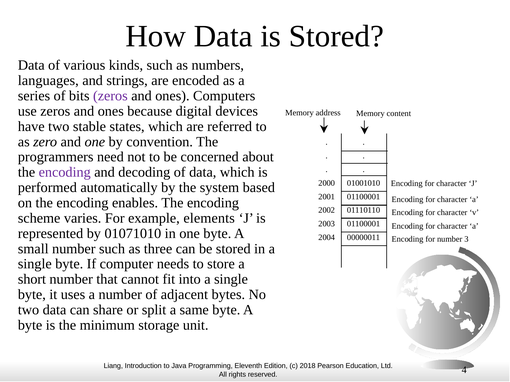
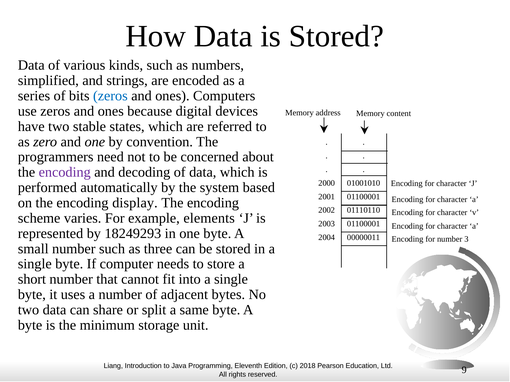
languages: languages -> simplified
zeros at (110, 96) colour: purple -> blue
enables: enables -> display
01071010: 01071010 -> 18249293
4: 4 -> 9
